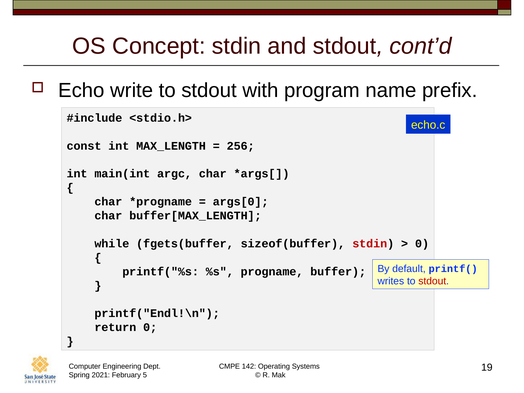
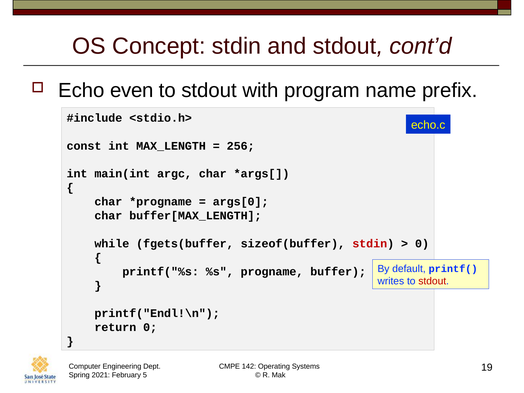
write: write -> even
